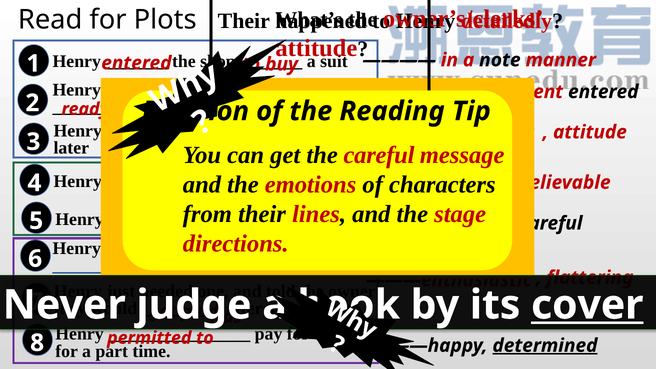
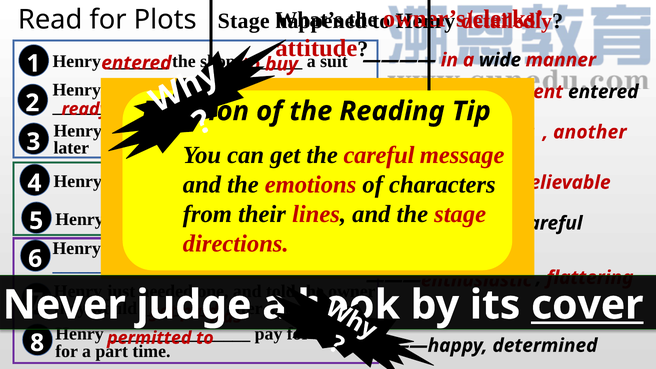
Plots Their: Their -> Stage
in a note: note -> wide
attitude at (590, 132): attitude -> another
determined underline: present -> none
